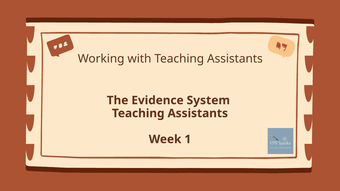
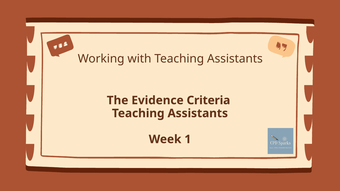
System: System -> Criteria
